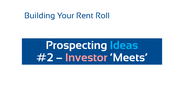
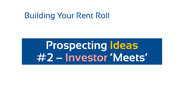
Ideas colour: light blue -> yellow
